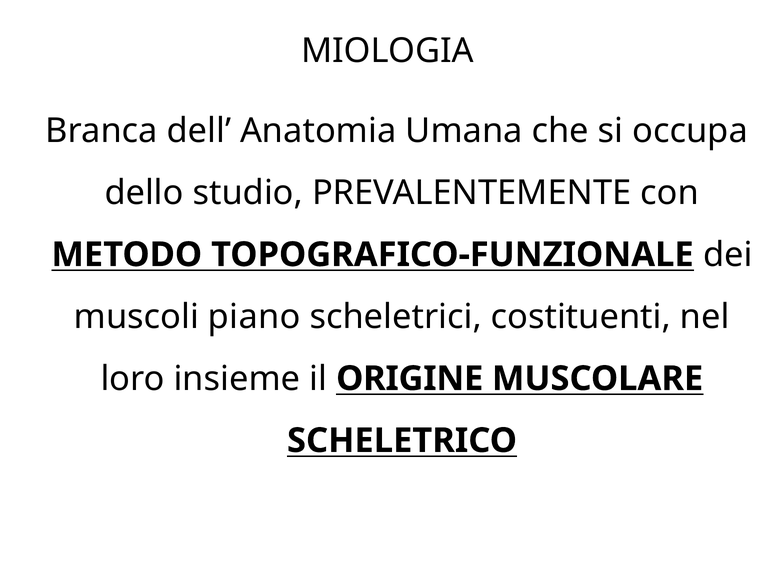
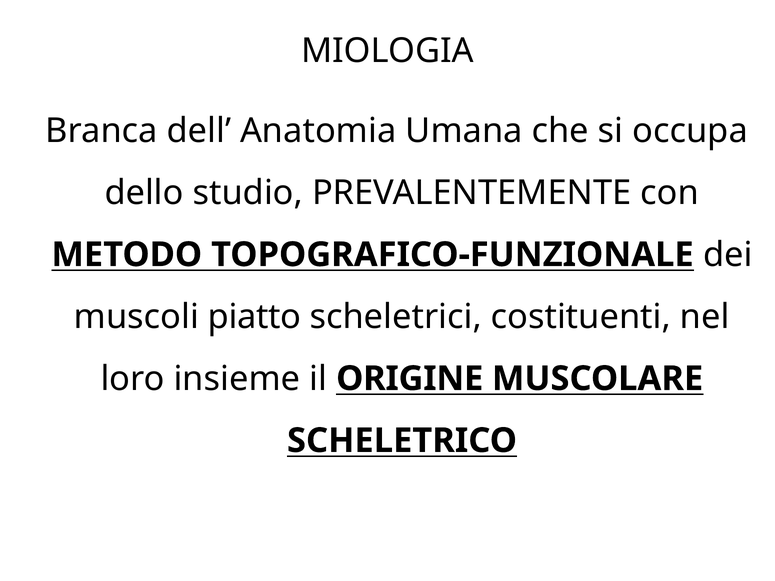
piano: piano -> piatto
